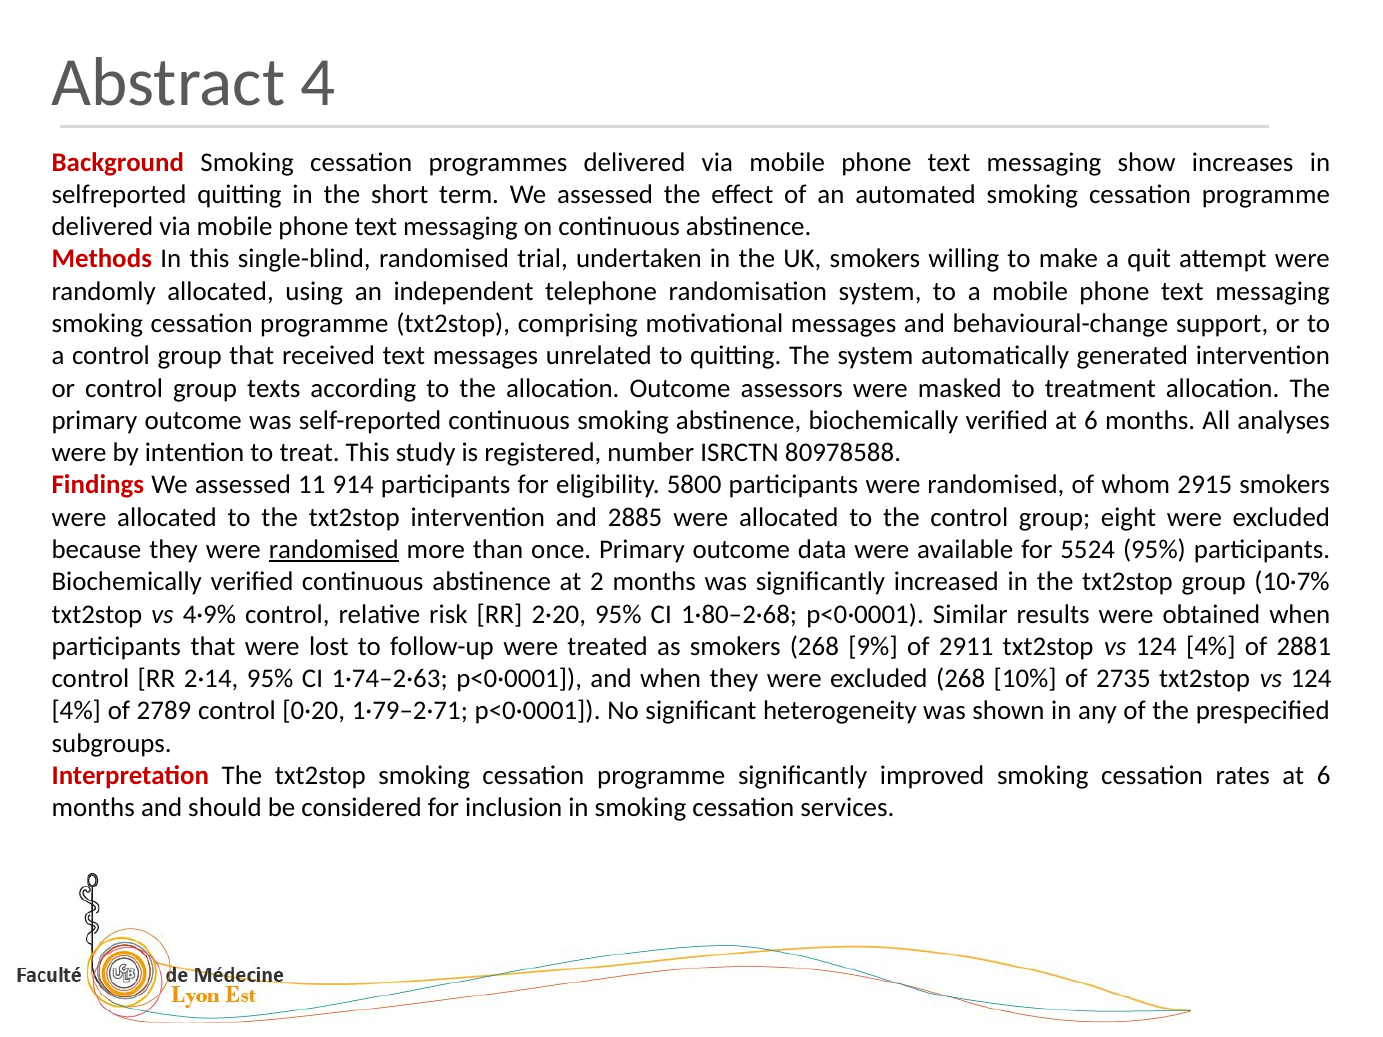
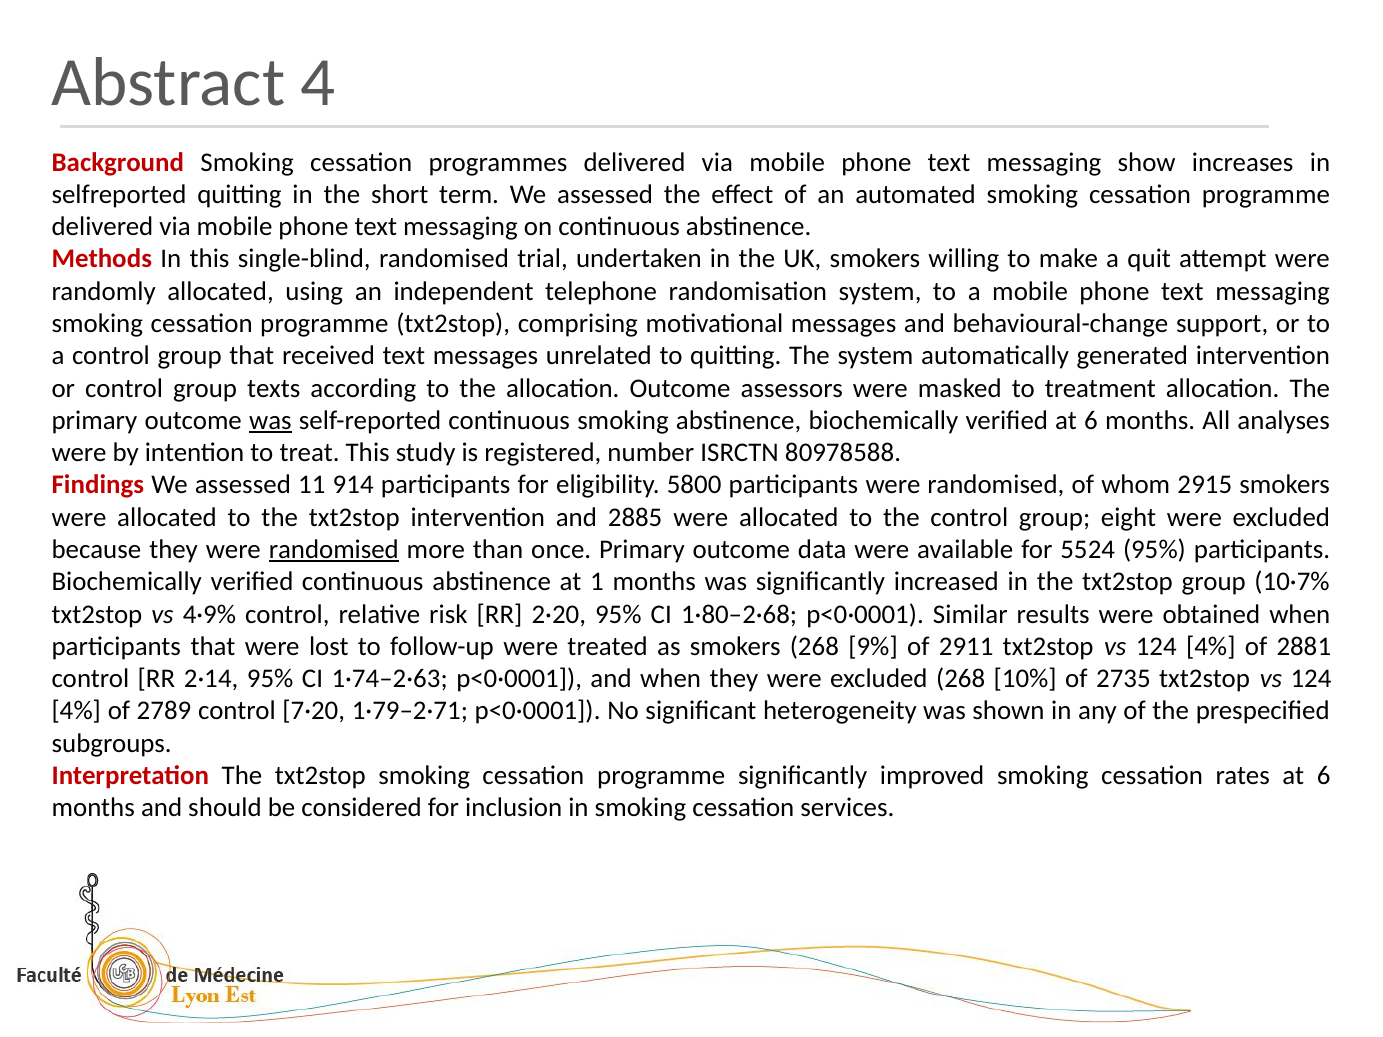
was at (270, 421) underline: none -> present
2: 2 -> 1
0·20: 0·20 -> 7·20
